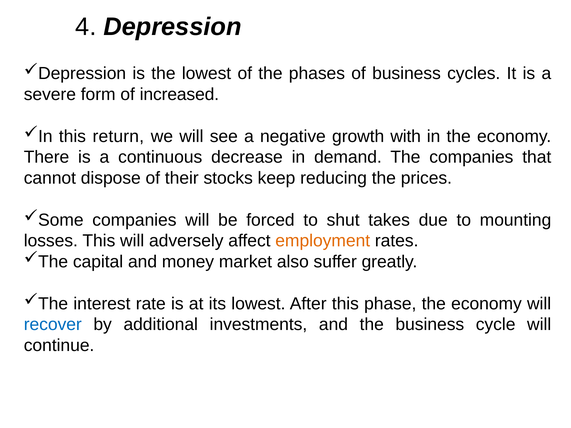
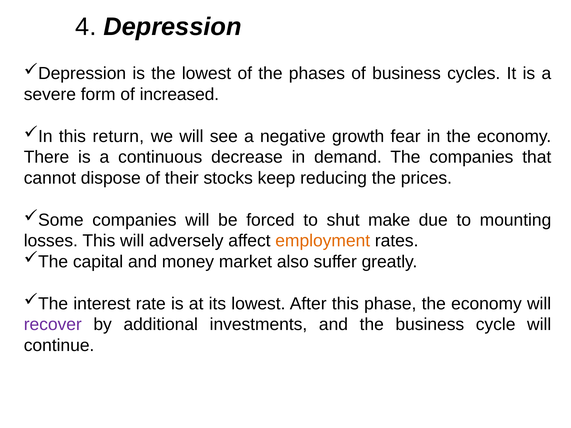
with: with -> fear
takes: takes -> make
recover colour: blue -> purple
